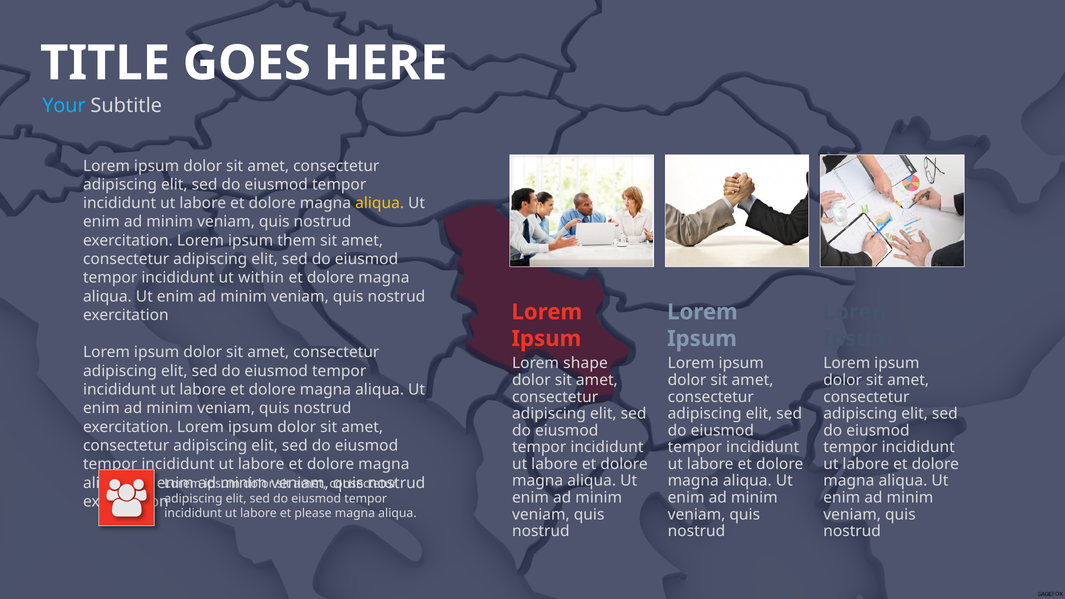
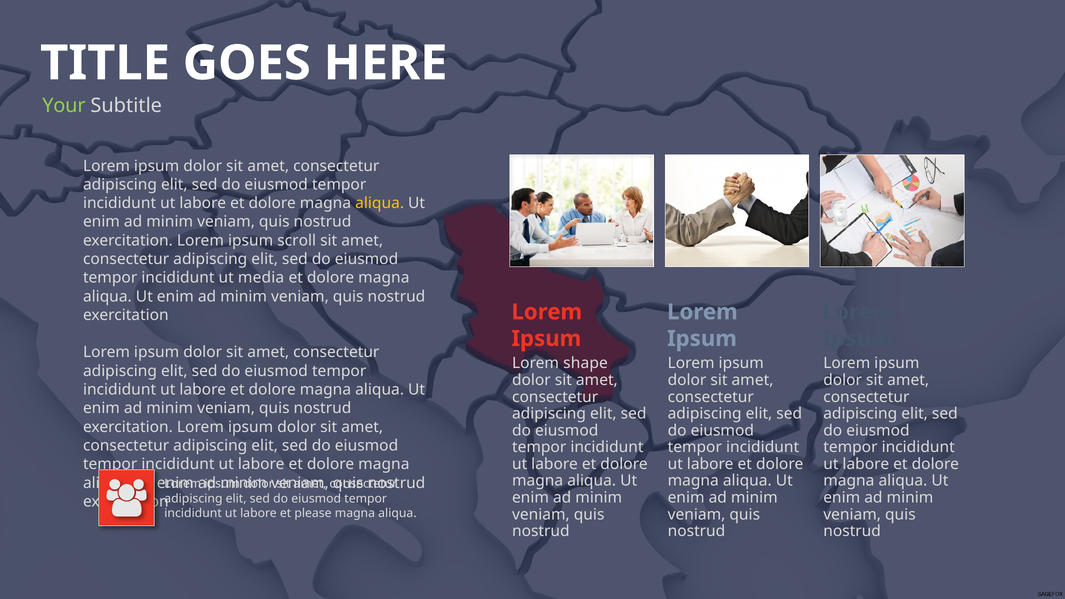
Your colour: light blue -> light green
them: them -> scroll
within: within -> media
